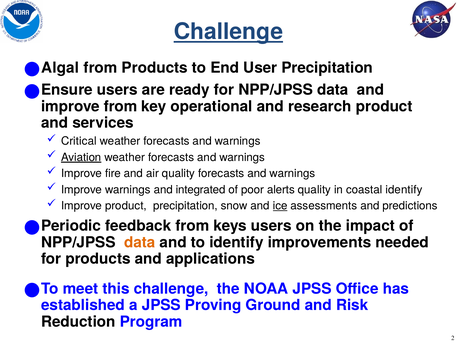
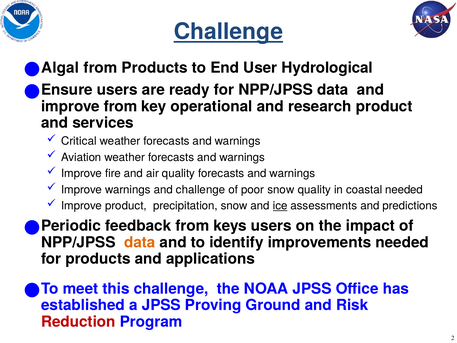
User Precipitation: Precipitation -> Hydrological
Aviation underline: present -> none
and integrated: integrated -> challenge
poor alerts: alerts -> snow
coastal identify: identify -> needed
Reduction colour: black -> red
